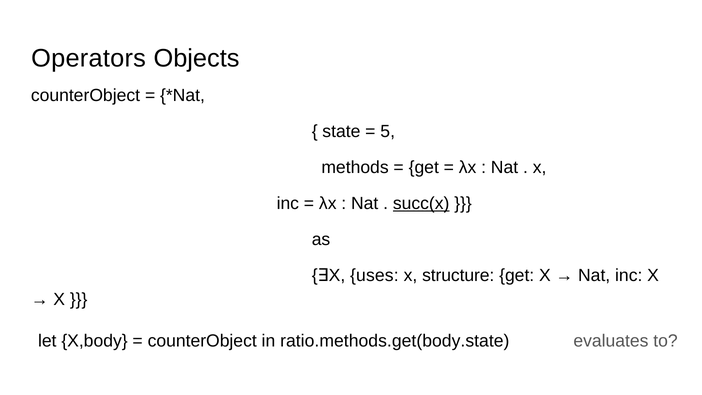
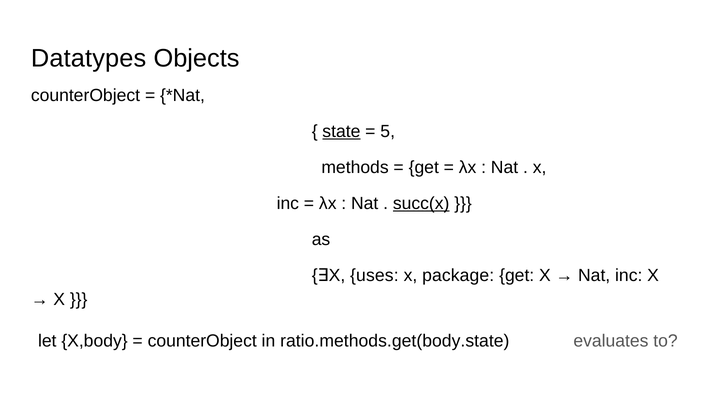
Operators: Operators -> Datatypes
state underline: none -> present
structure: structure -> package
